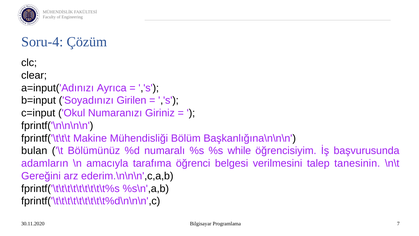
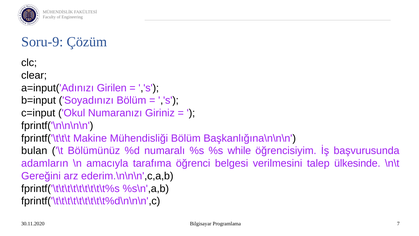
Soru-4: Soru-4 -> Soru-9
Ayrıca: Ayrıca -> Girilen
Soyadınızı Girilen: Girilen -> Bölüm
tanesinin: tanesinin -> ülkesinde
